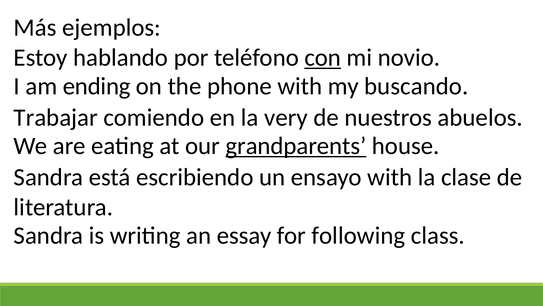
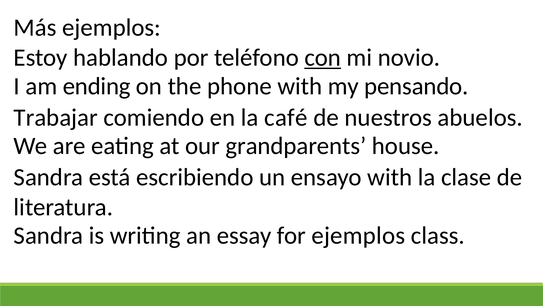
buscando: buscando -> pensando
very: very -> café
grandparents underline: present -> none
for following: following -> ejemplos
